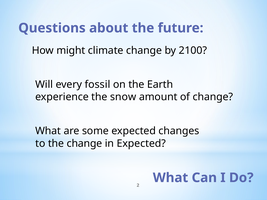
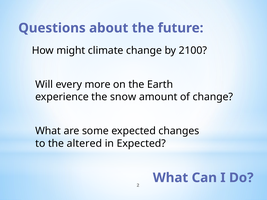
fossil: fossil -> more
the change: change -> altered
